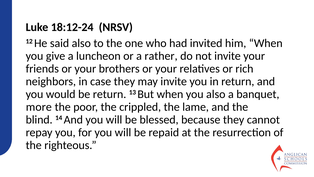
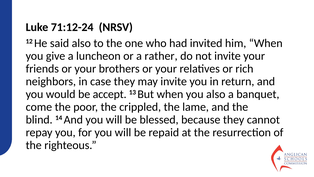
18:12-24: 18:12-24 -> 71:12-24
be return: return -> accept
more: more -> come
